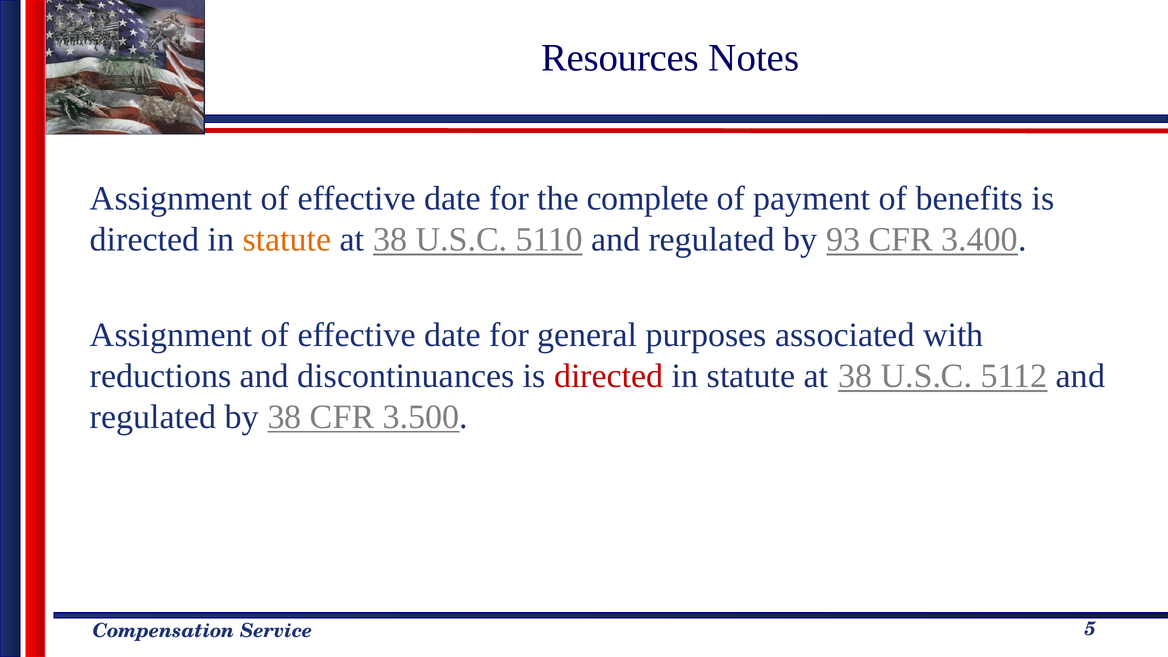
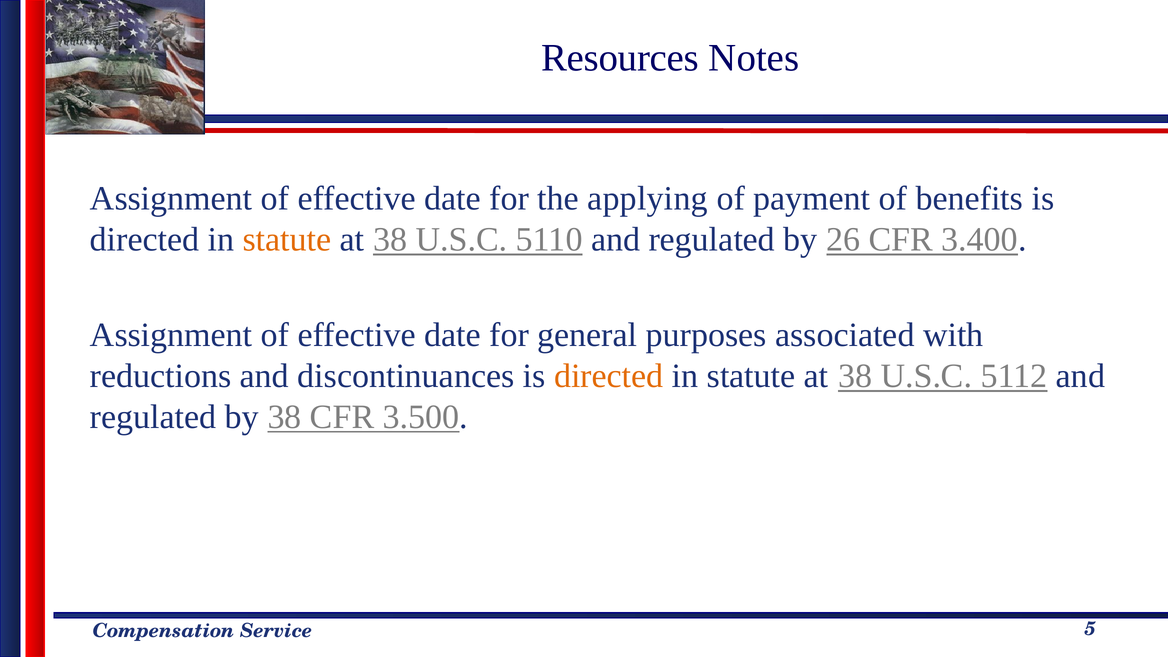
complete: complete -> applying
93: 93 -> 26
directed at (609, 376) colour: red -> orange
